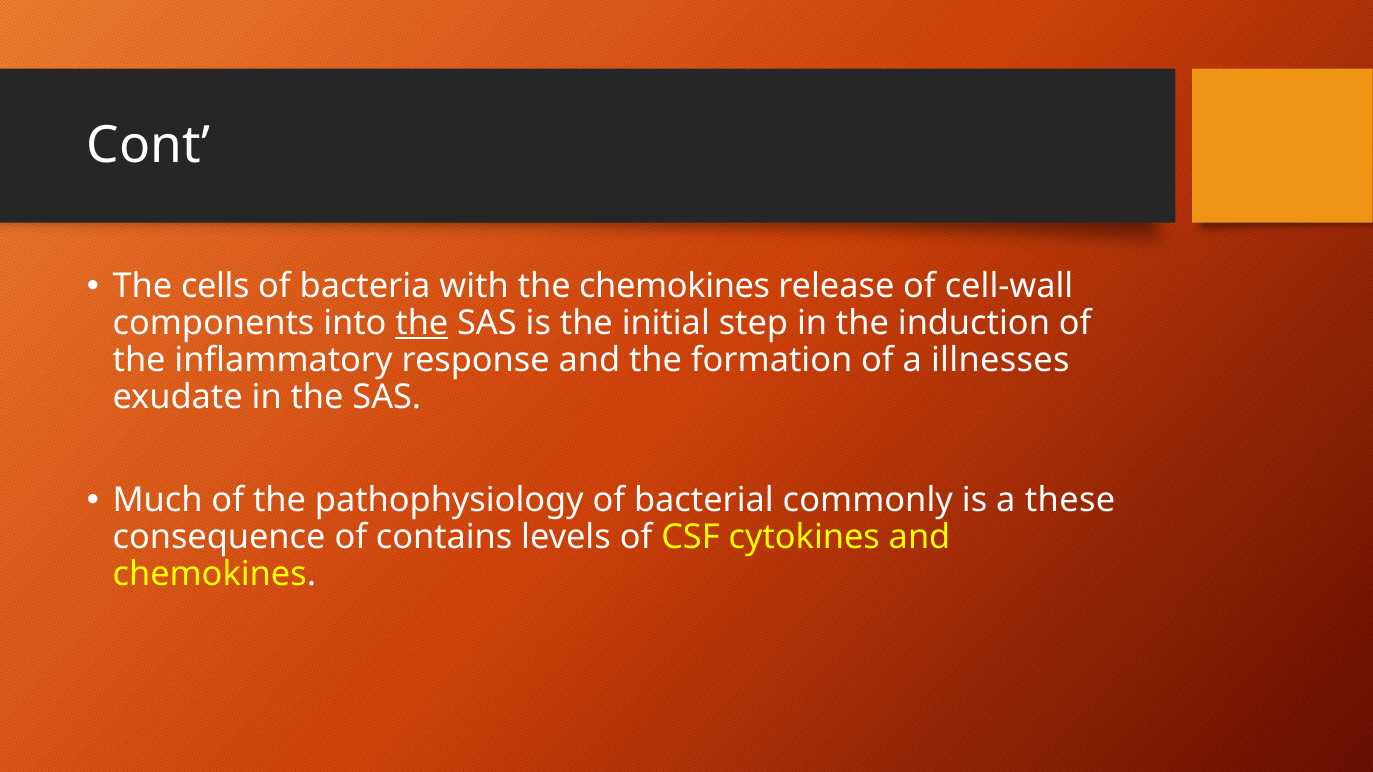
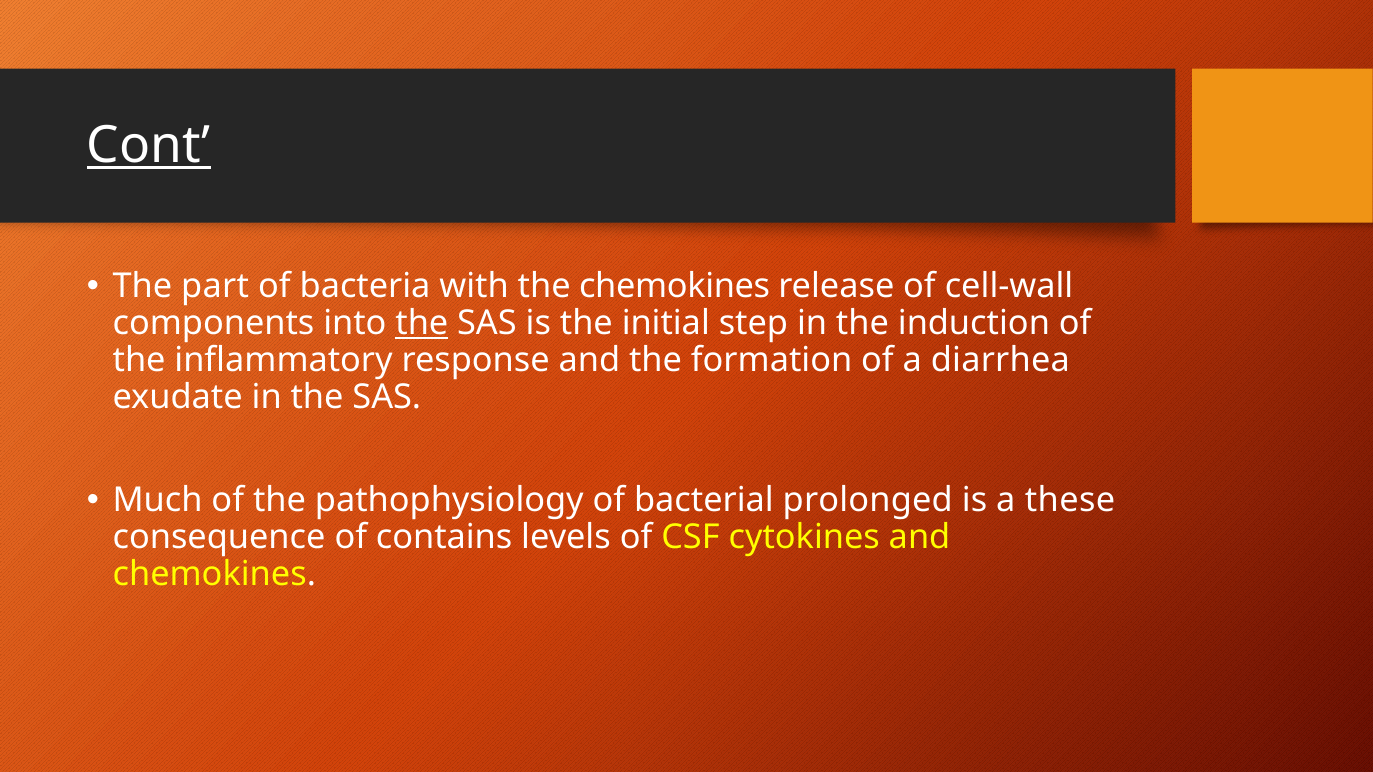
Cont underline: none -> present
cells: cells -> part
illnesses: illnesses -> diarrhea
commonly: commonly -> prolonged
